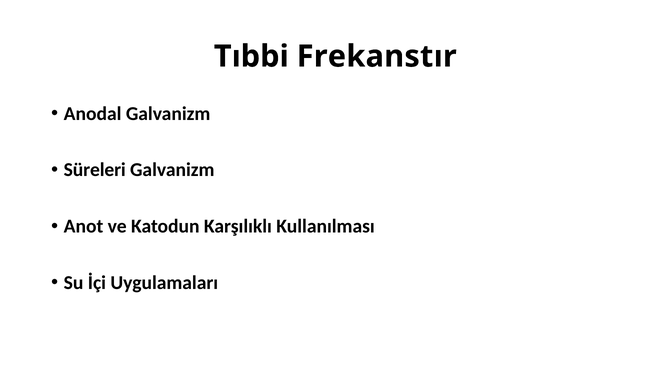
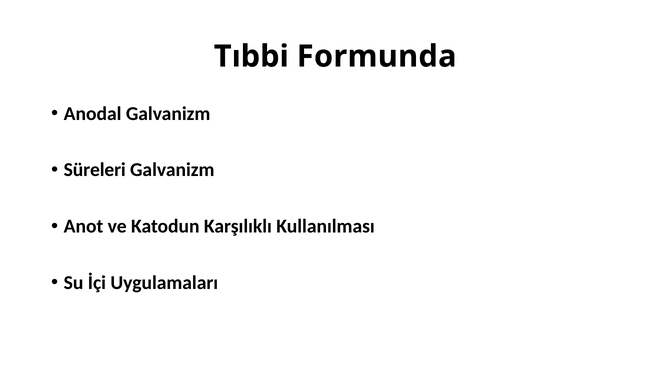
Frekanstır: Frekanstır -> Formunda
